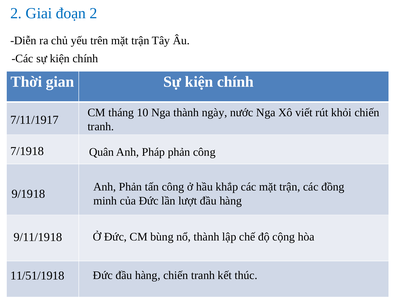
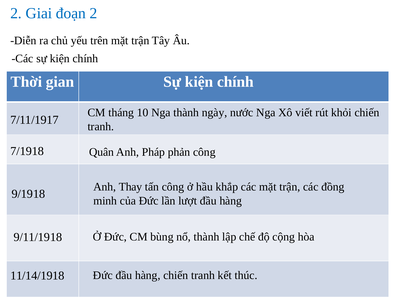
Anh Phản: Phản -> Thay
11/51/1918: 11/51/1918 -> 11/14/1918
